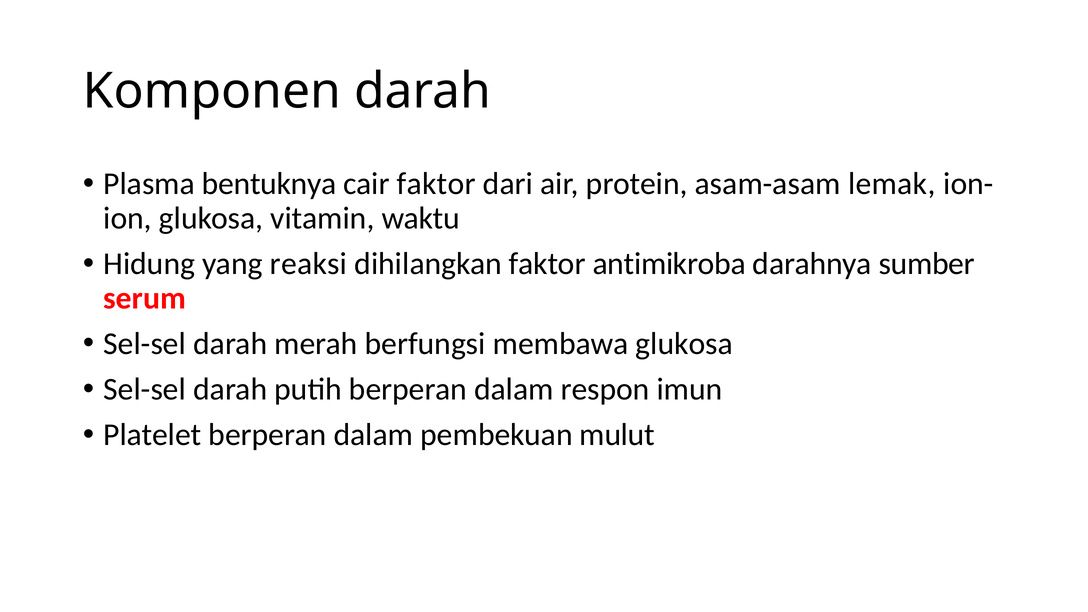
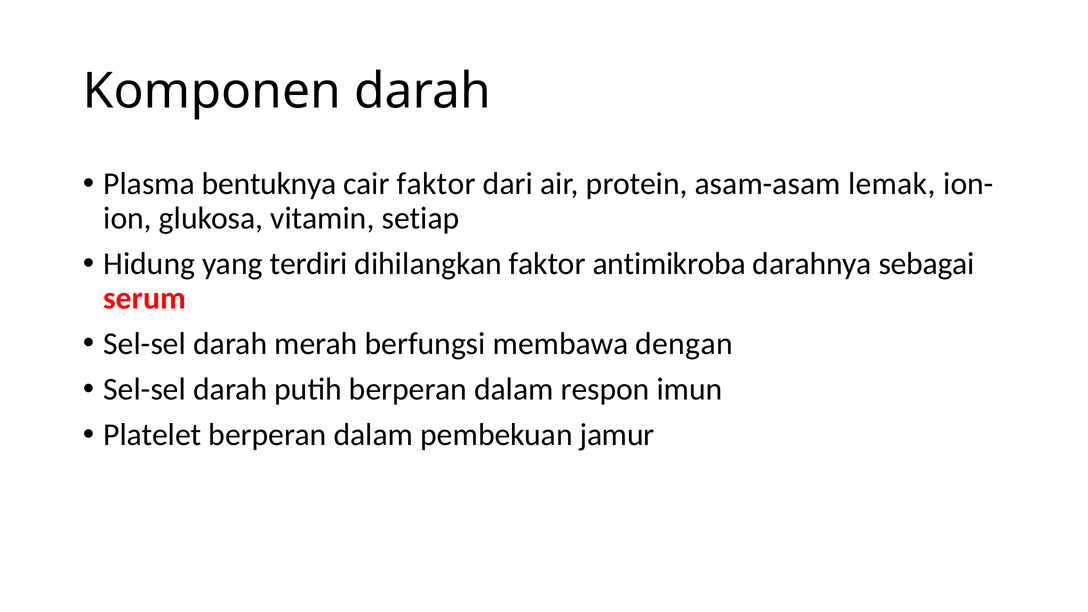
waktu: waktu -> setiap
reaksi: reaksi -> terdiri
sumber: sumber -> sebagai
membawa glukosa: glukosa -> dengan
mulut: mulut -> jamur
